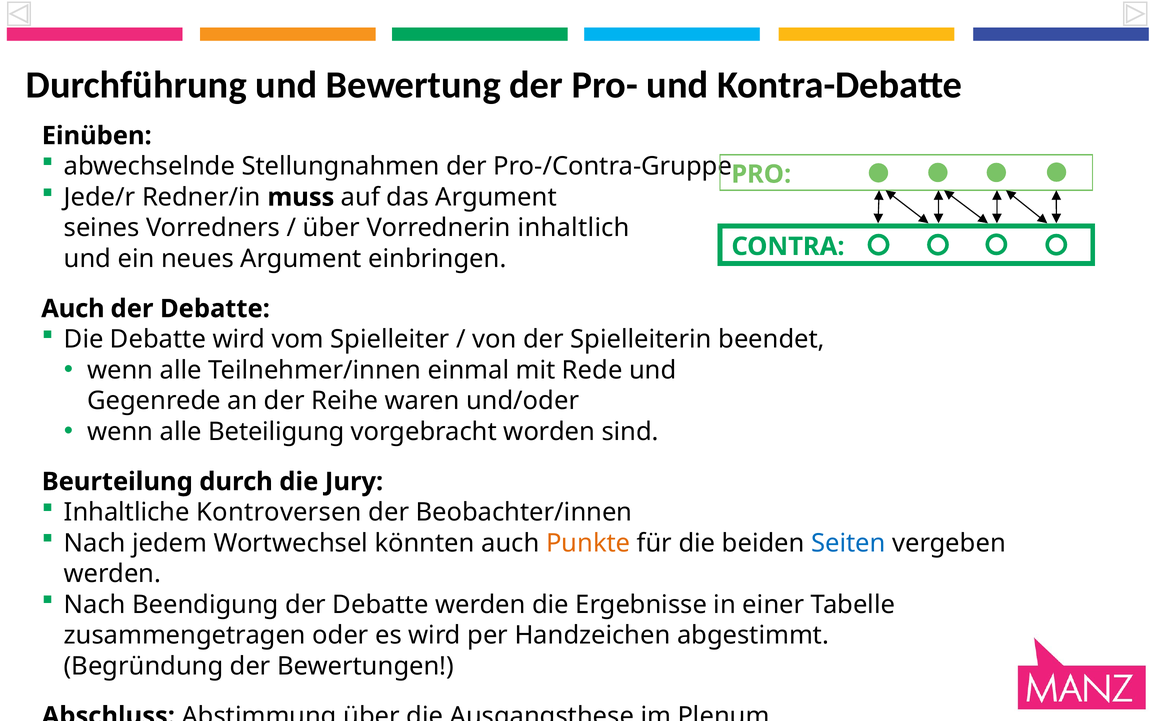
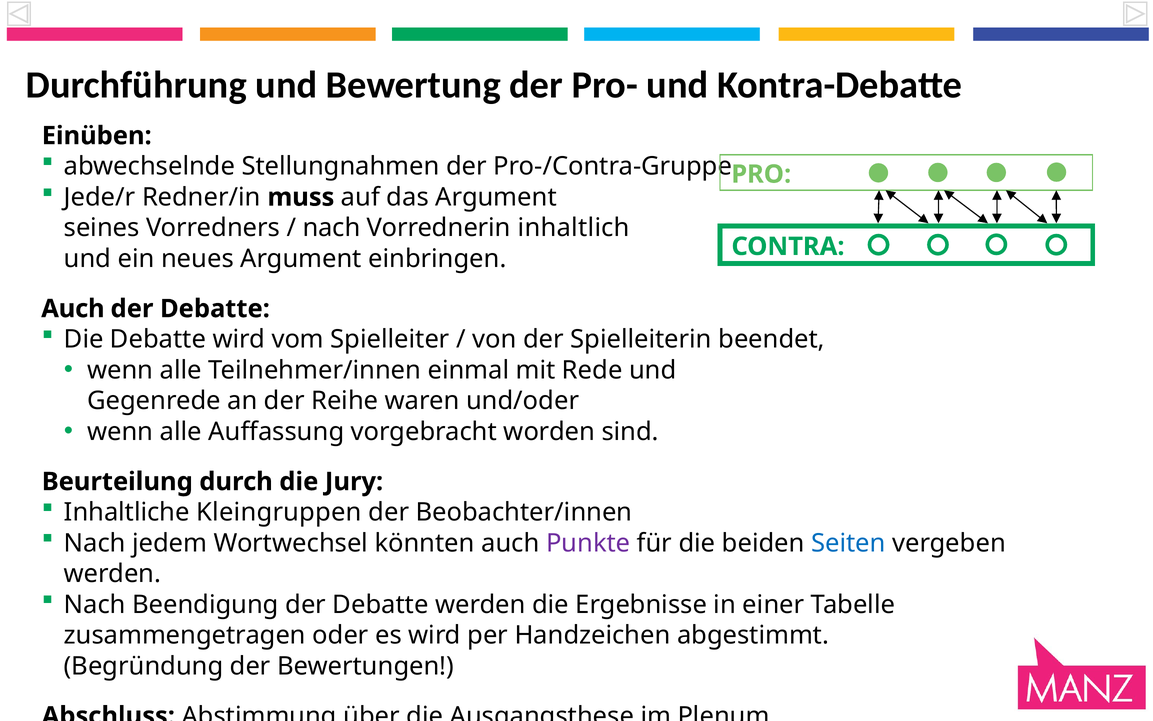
über at (331, 228): über -> nach
Beteiligung: Beteiligung -> Auffassung
Kontroversen: Kontroversen -> Kleingruppen
Punkte colour: orange -> purple
